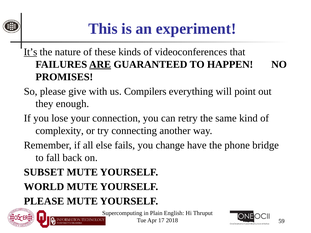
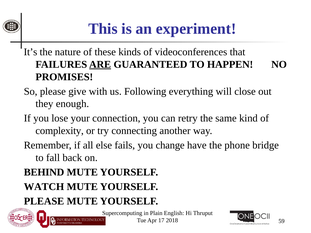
It’s underline: present -> none
Compilers: Compilers -> Following
point: point -> close
SUBSET: SUBSET -> BEHIND
WORLD: WORLD -> WATCH
